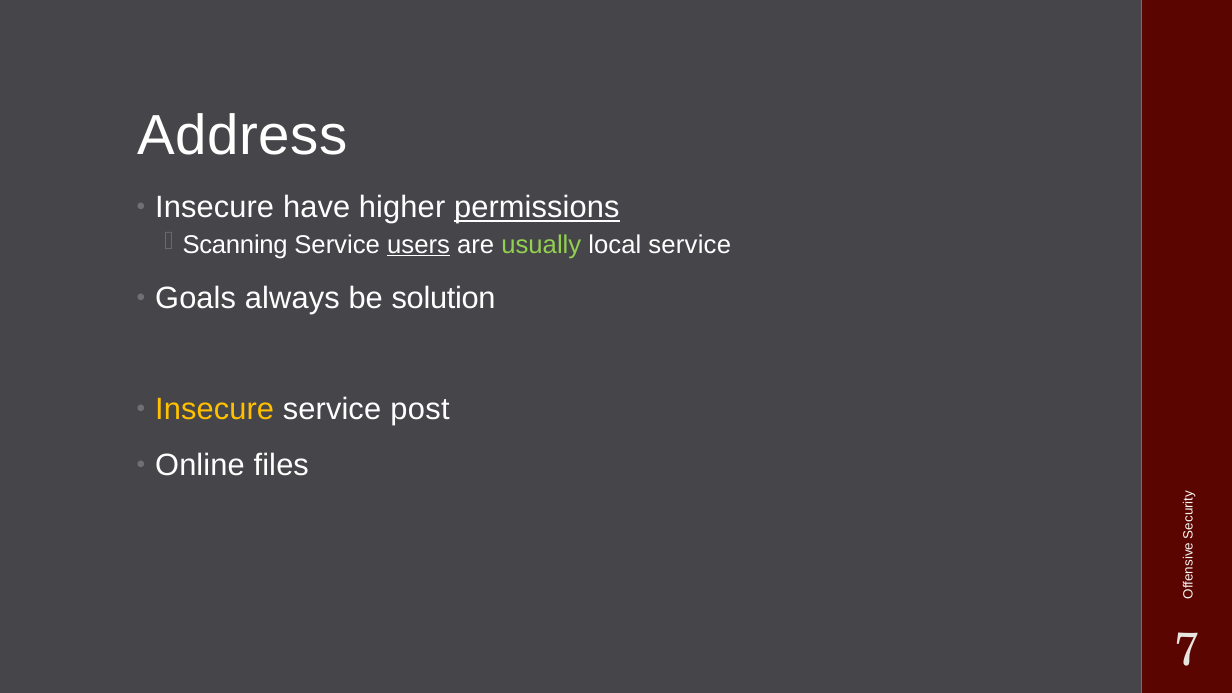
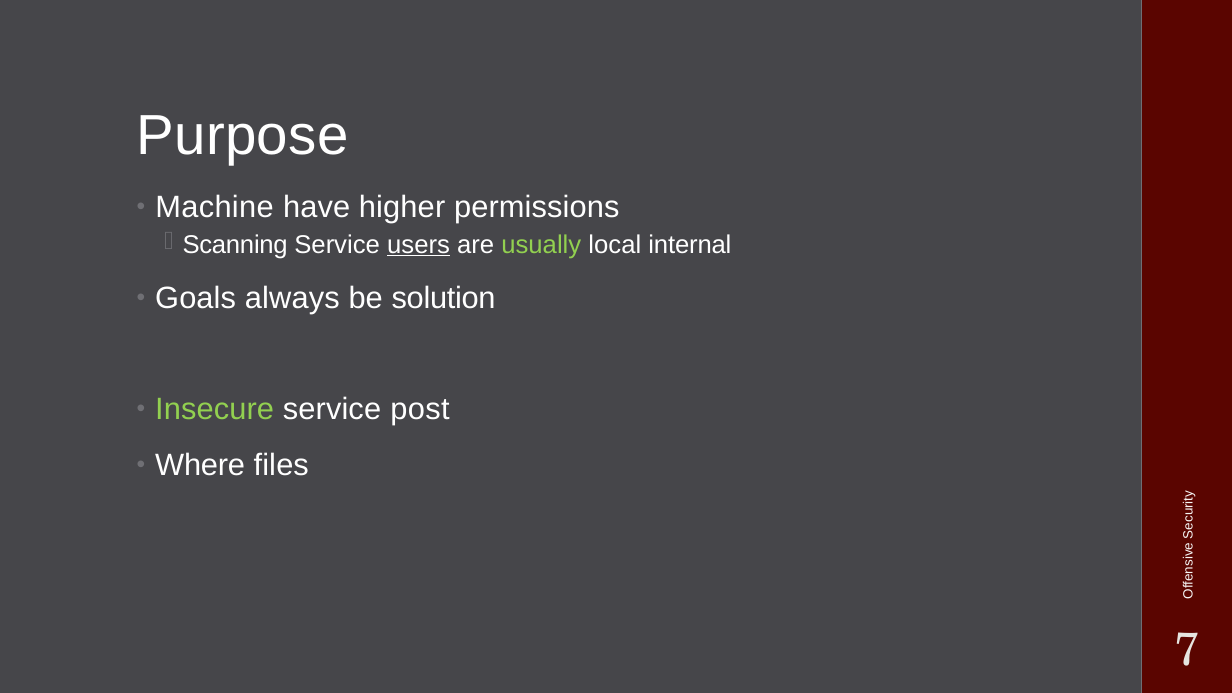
Address: Address -> Purpose
Insecure at (215, 207): Insecure -> Machine
permissions underline: present -> none
local service: service -> internal
Insecure at (215, 410) colour: yellow -> light green
Online: Online -> Where
